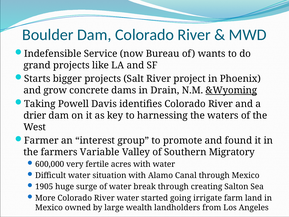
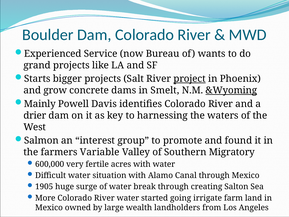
Indefensible: Indefensible -> Experienced
project underline: none -> present
Drain: Drain -> Smelt
Taking: Taking -> Mainly
Farmer: Farmer -> Salmon
